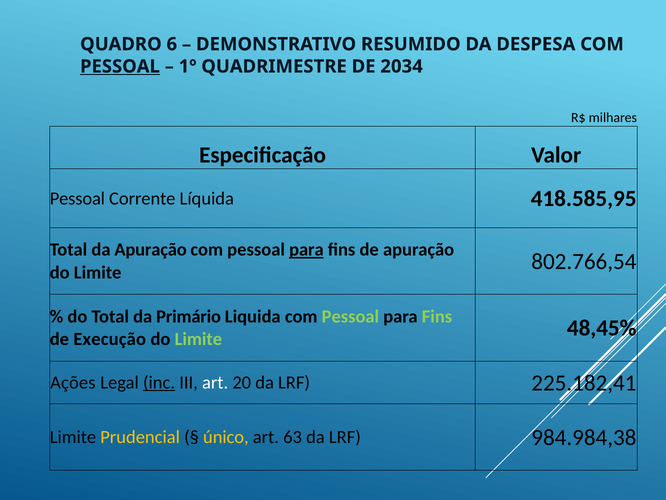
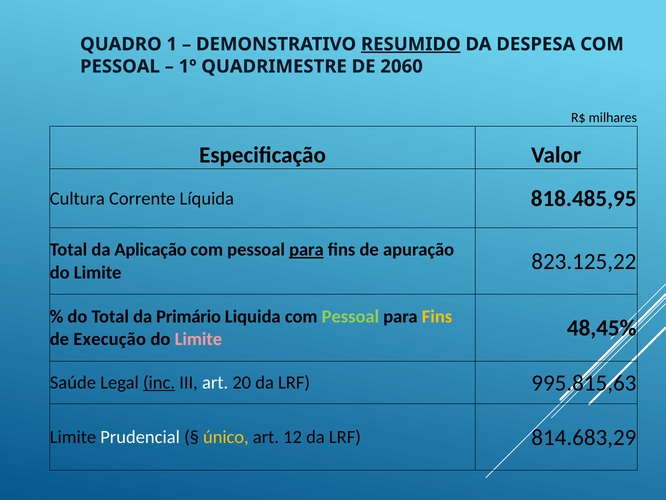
6: 6 -> 1
RESUMIDO underline: none -> present
PESSOAL at (120, 66) underline: present -> none
2034: 2034 -> 2060
Pessoal at (77, 198): Pessoal -> Cultura
418.585,95: 418.585,95 -> 818.485,95
da Apuração: Apuração -> Aplicação
802.766,54: 802.766,54 -> 823.125,22
Fins at (437, 316) colour: light green -> yellow
Limite at (198, 339) colour: light green -> pink
Ações: Ações -> Saúde
225.182,41: 225.182,41 -> 995.815,63
Prudencial colour: yellow -> white
63: 63 -> 12
984.984,38: 984.984,38 -> 814.683,29
